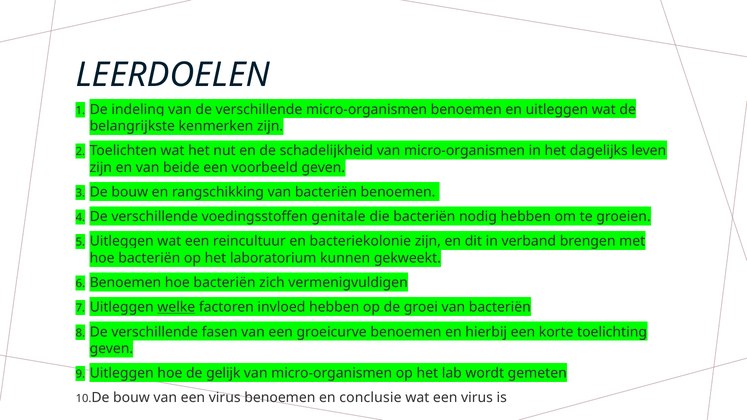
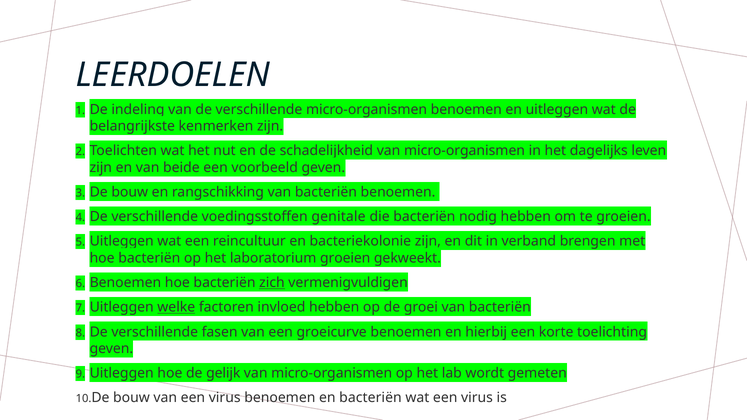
laboratorium kunnen: kunnen -> groeien
zich underline: none -> present
en conclusie: conclusie -> bacteriën
